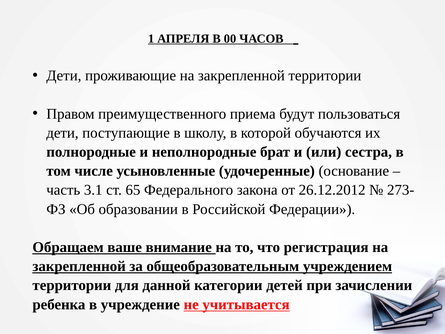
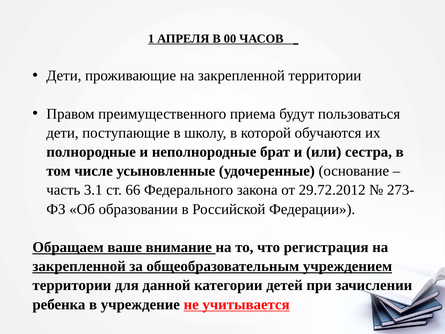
65: 65 -> 66
26.12.2012: 26.12.2012 -> 29.72.2012
